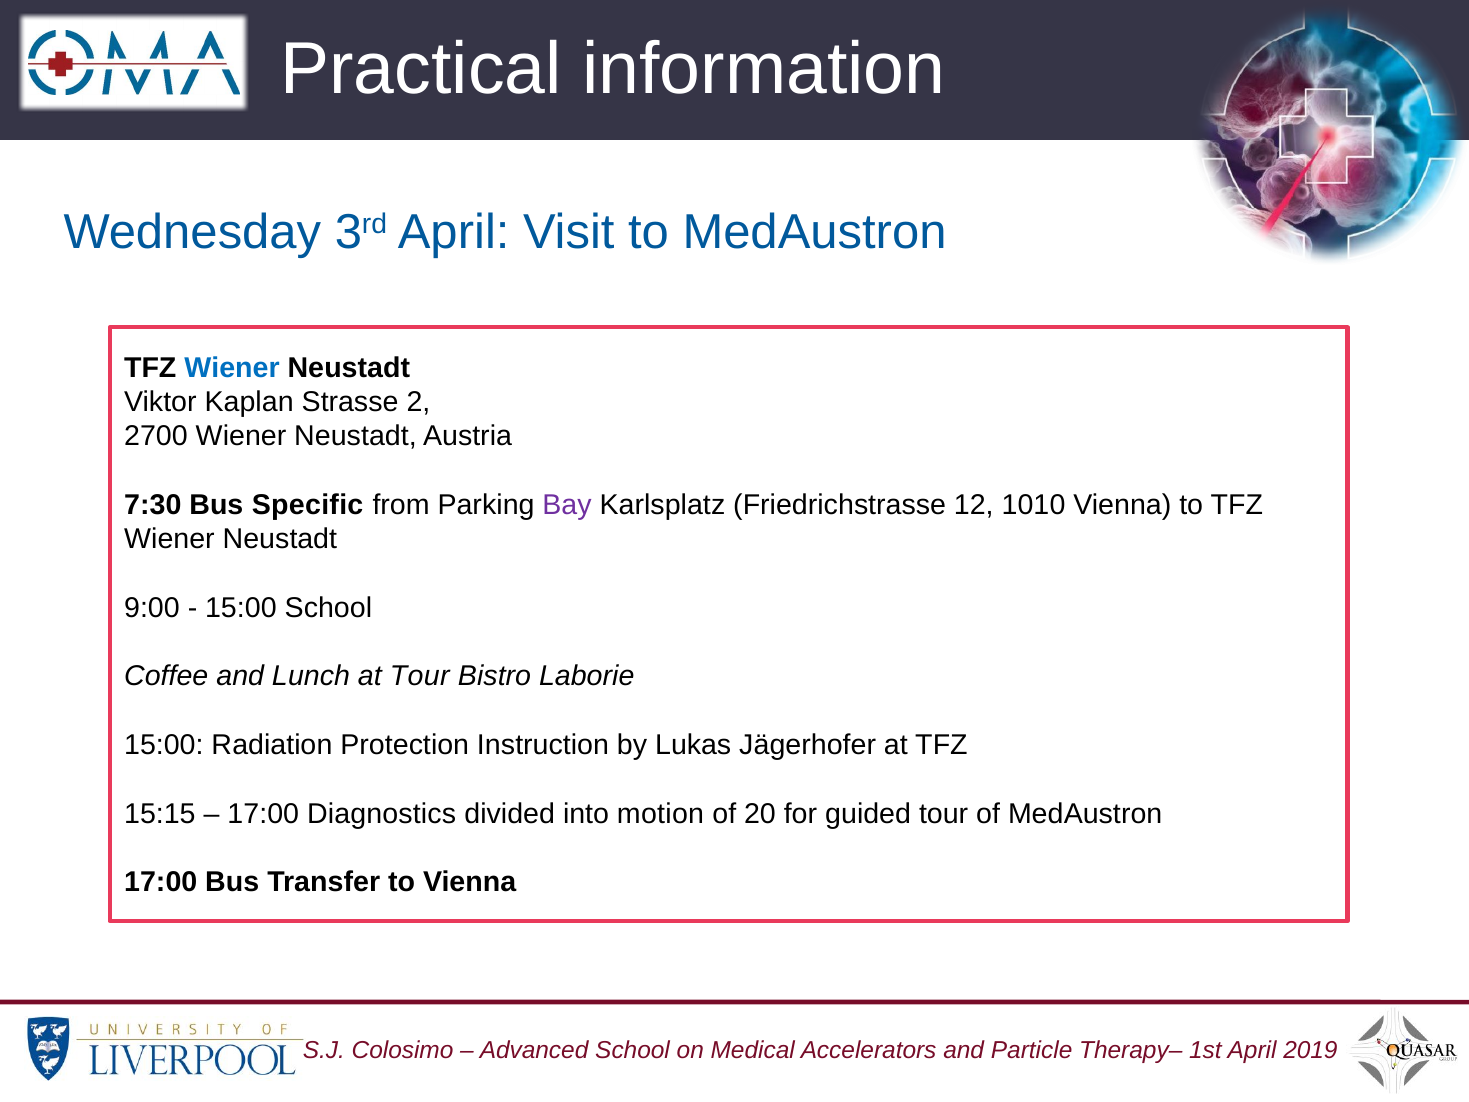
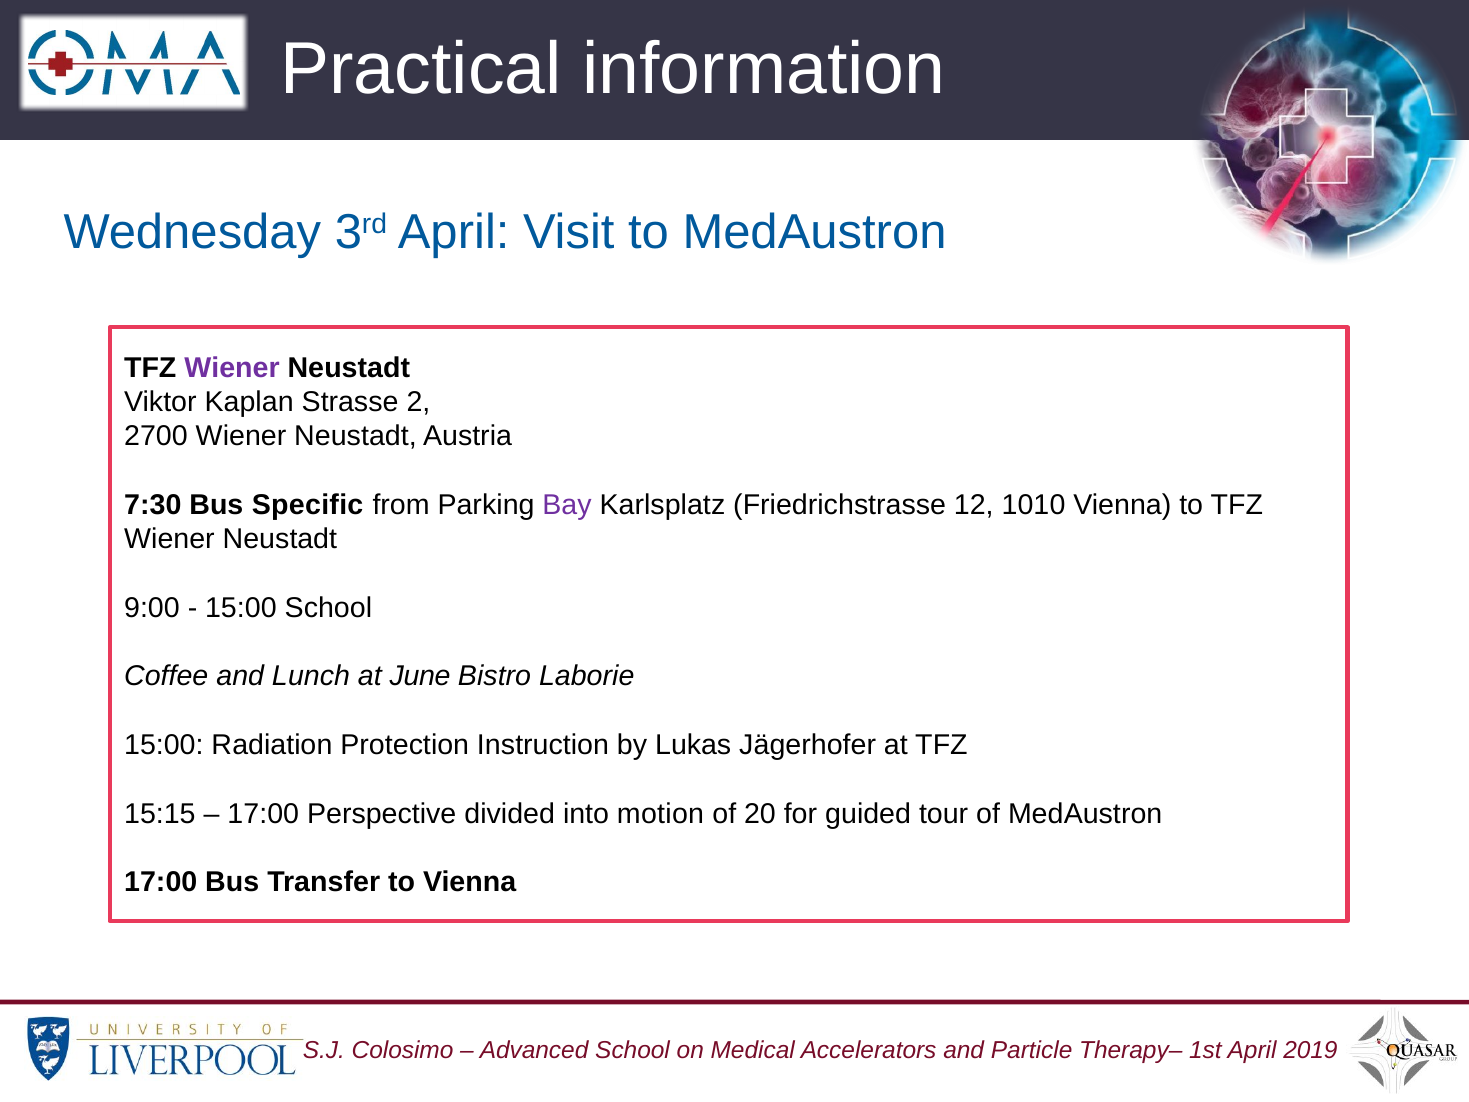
Wiener at (232, 368) colour: blue -> purple
at Tour: Tour -> June
Diagnostics: Diagnostics -> Perspective
